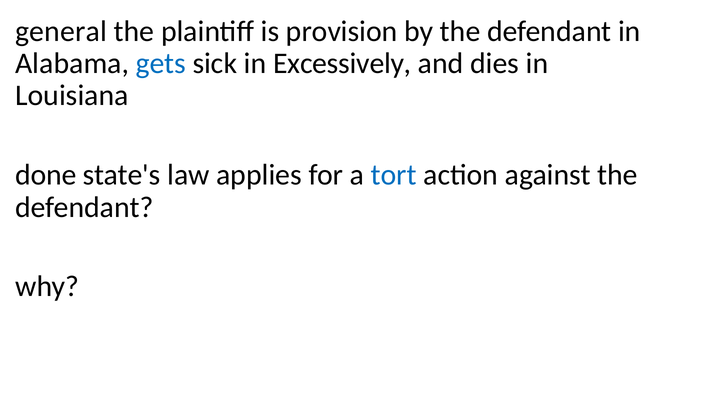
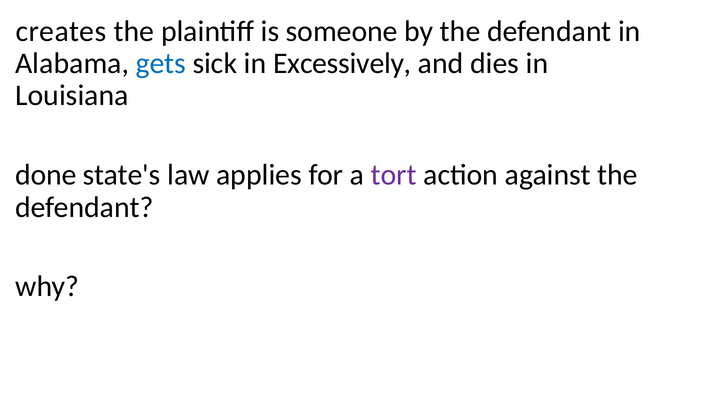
general: general -> creates
provision: provision -> someone
tort colour: blue -> purple
